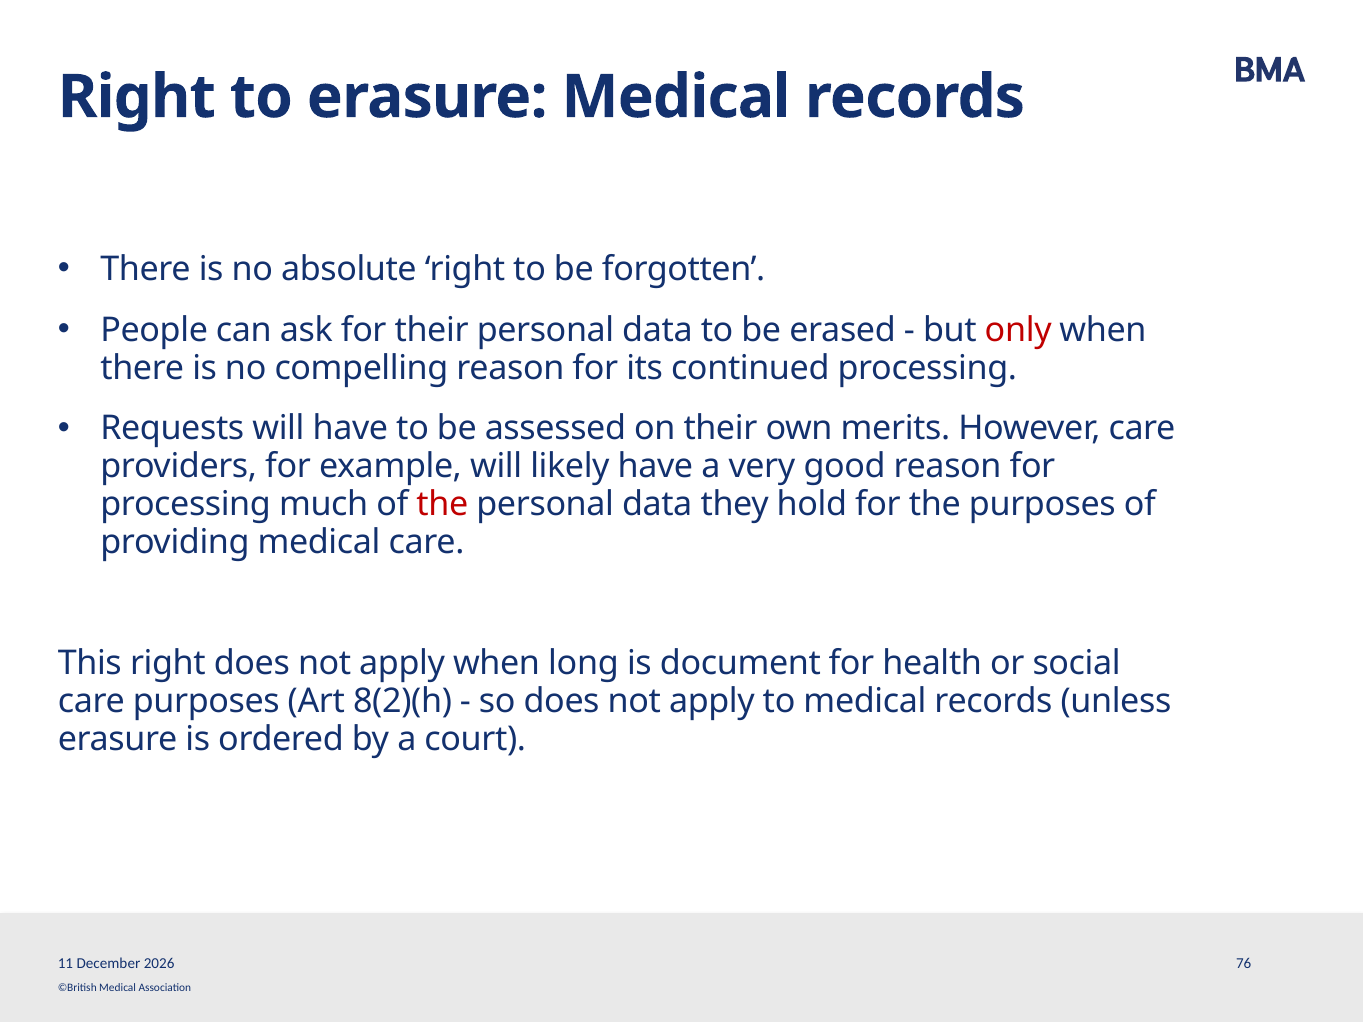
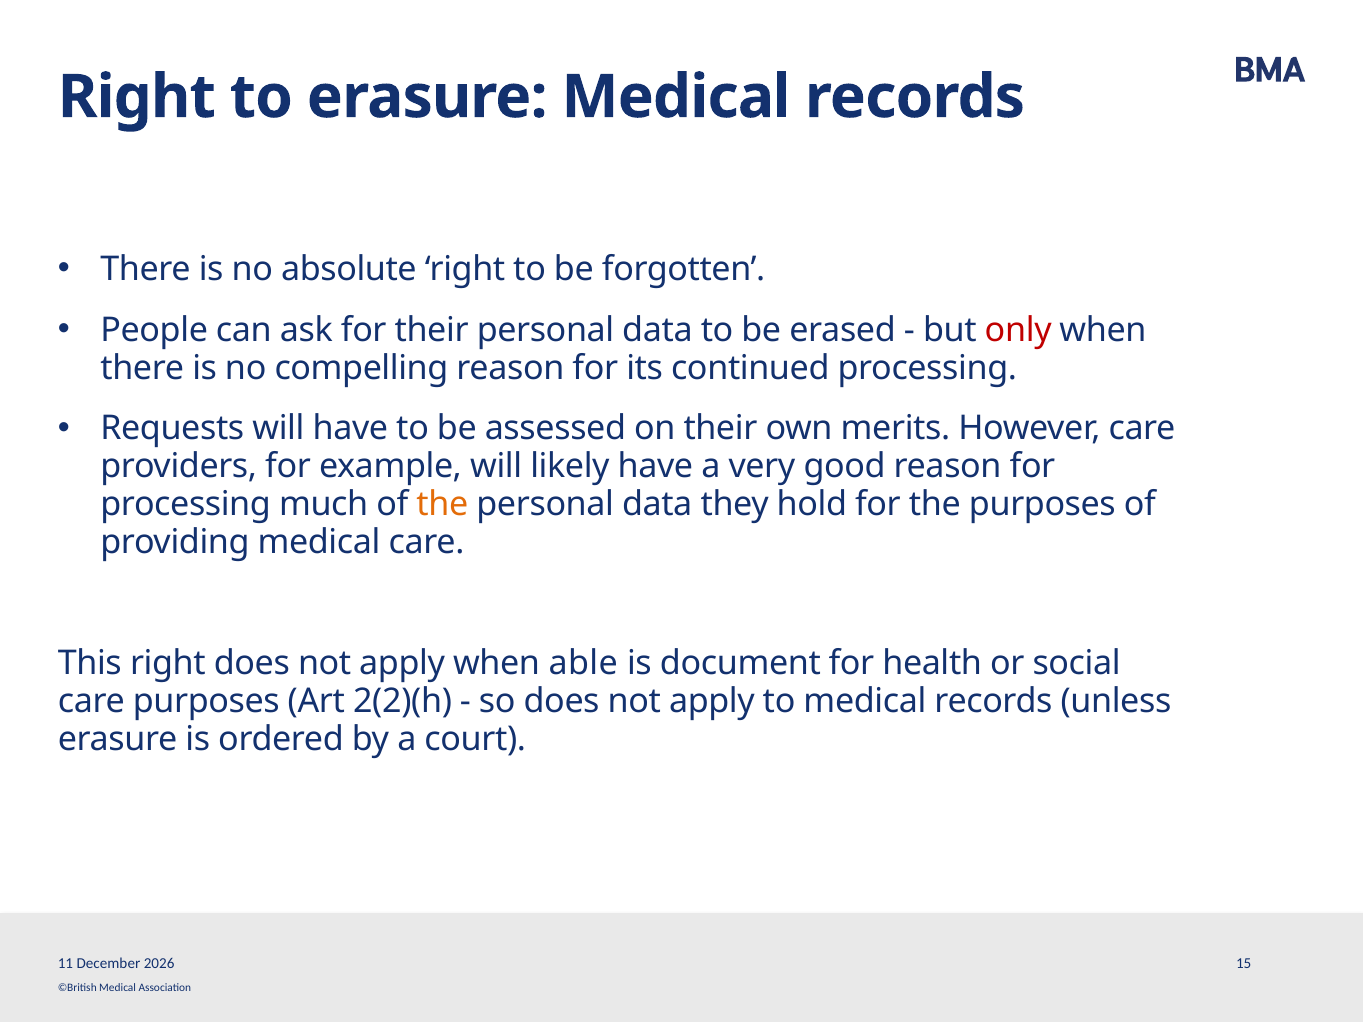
the at (442, 505) colour: red -> orange
long: long -> able
8(2)(h: 8(2)(h -> 2(2)(h
76: 76 -> 15
